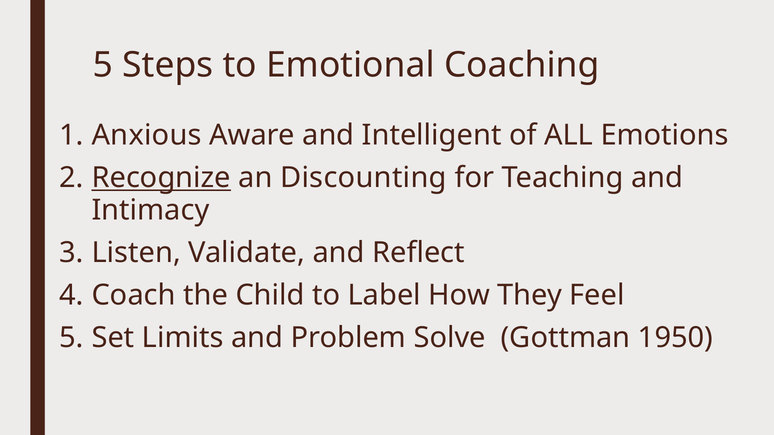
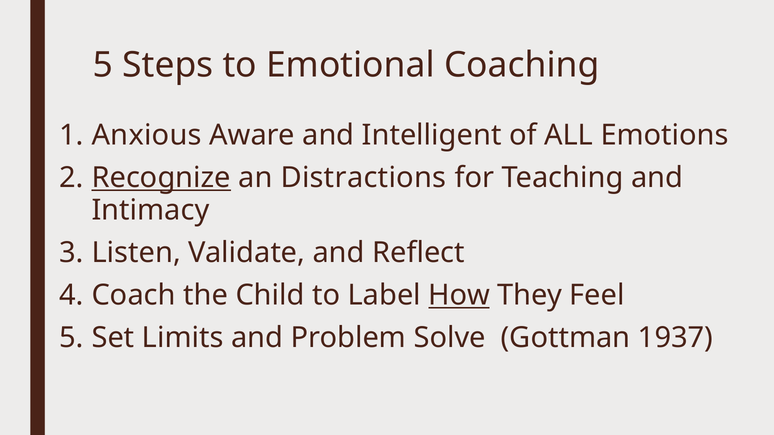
Discounting: Discounting -> Distractions
How underline: none -> present
1950: 1950 -> 1937
